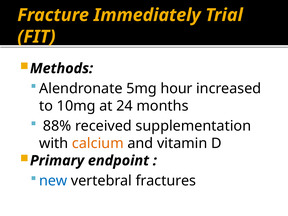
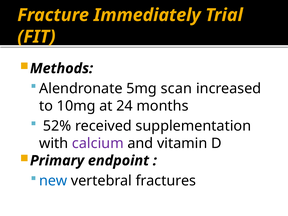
hour: hour -> scan
88%: 88% -> 52%
calcium colour: orange -> purple
